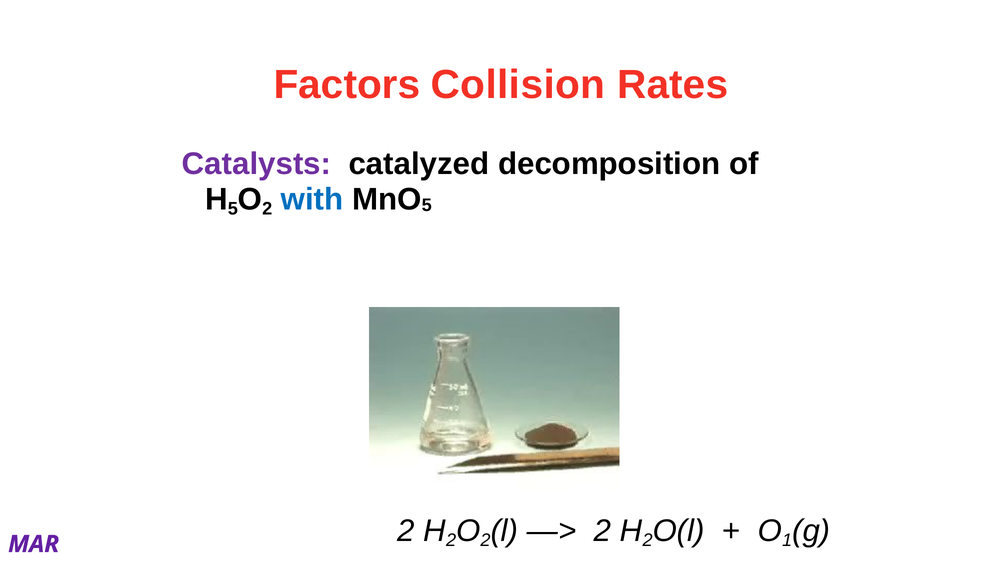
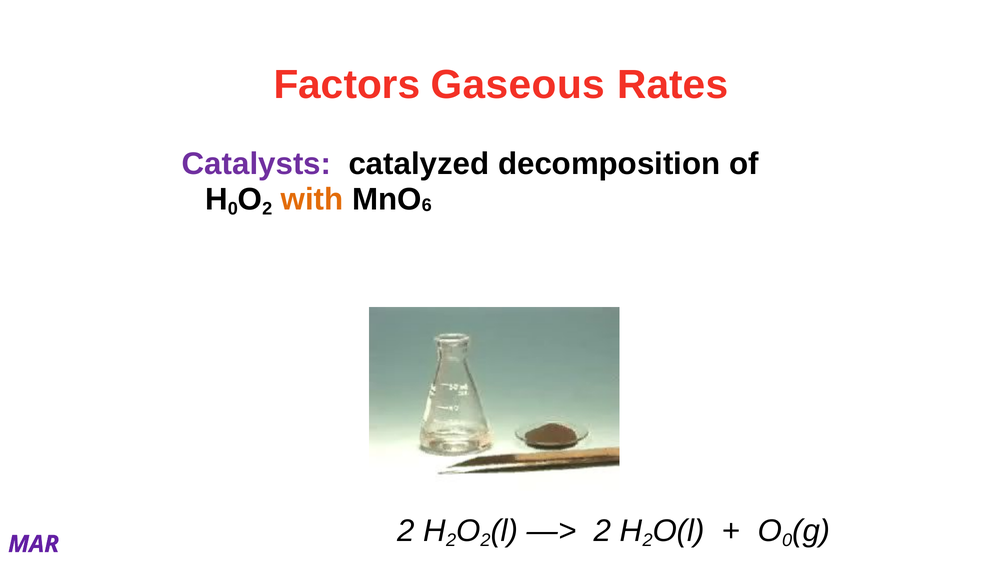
Collision: Collision -> Gaseous
5 at (233, 209): 5 -> 0
with colour: blue -> orange
5 at (427, 205): 5 -> 6
1 at (787, 540): 1 -> 0
